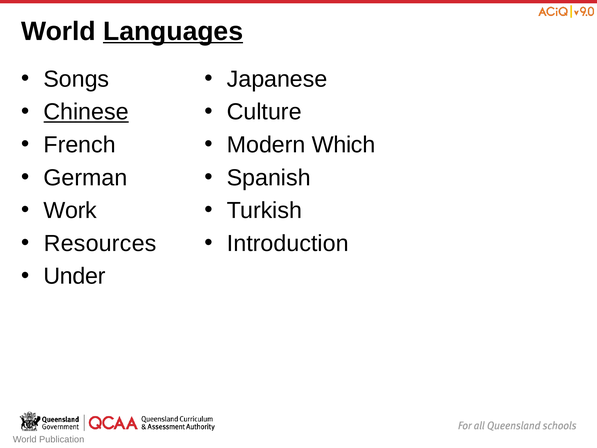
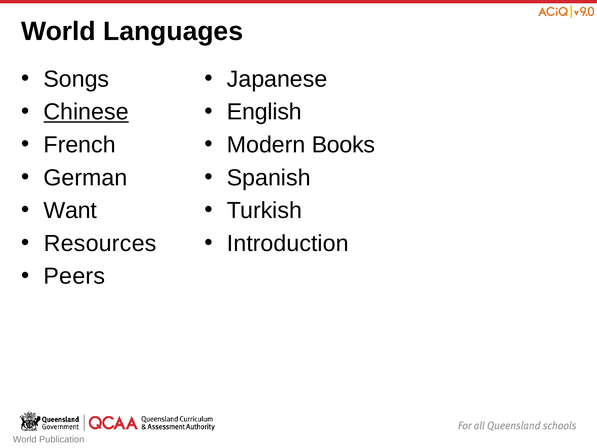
Languages underline: present -> none
Culture: Culture -> English
Which: Which -> Books
Work: Work -> Want
Under: Under -> Peers
